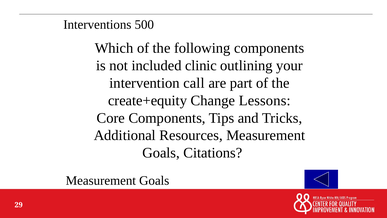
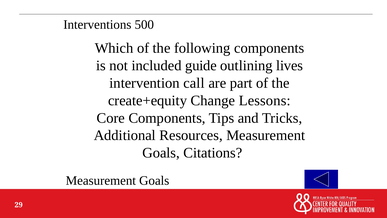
clinic: clinic -> guide
your: your -> lives
